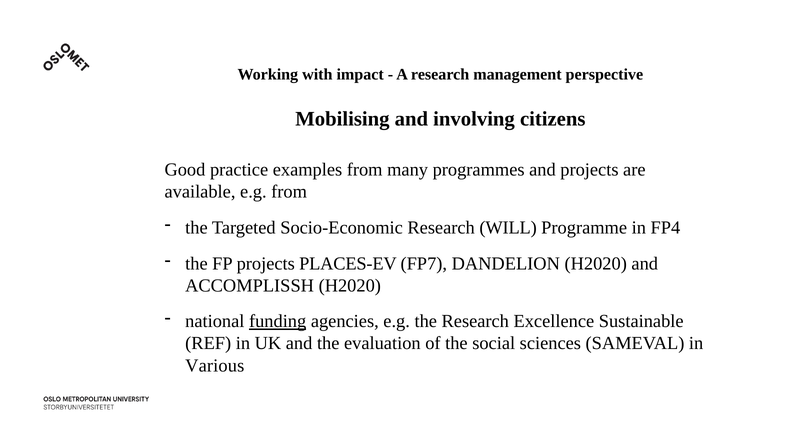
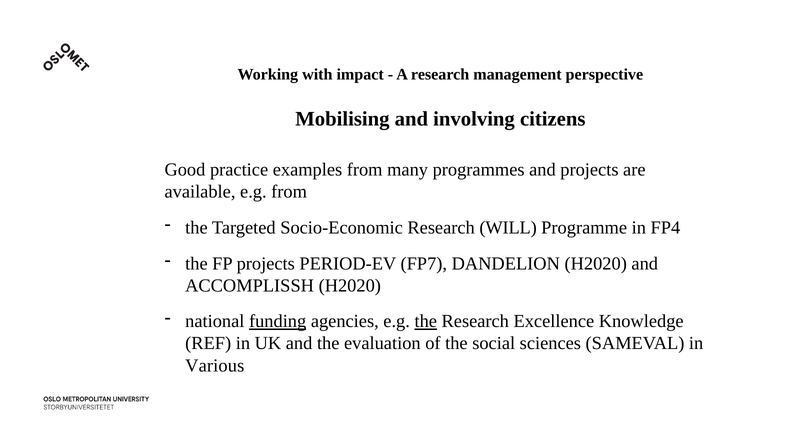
PLACES-EV: PLACES-EV -> PERIOD-EV
the at (426, 322) underline: none -> present
Sustainable: Sustainable -> Knowledge
